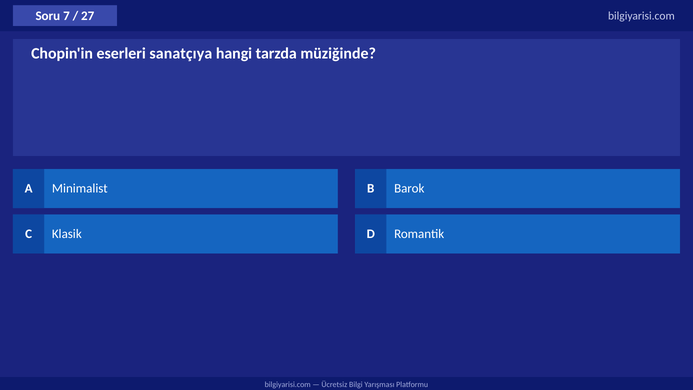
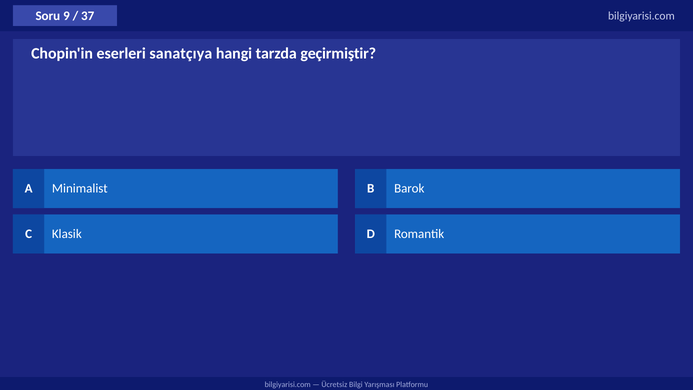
7: 7 -> 9
27: 27 -> 37
müziğinde: müziğinde -> geçirmiştir
